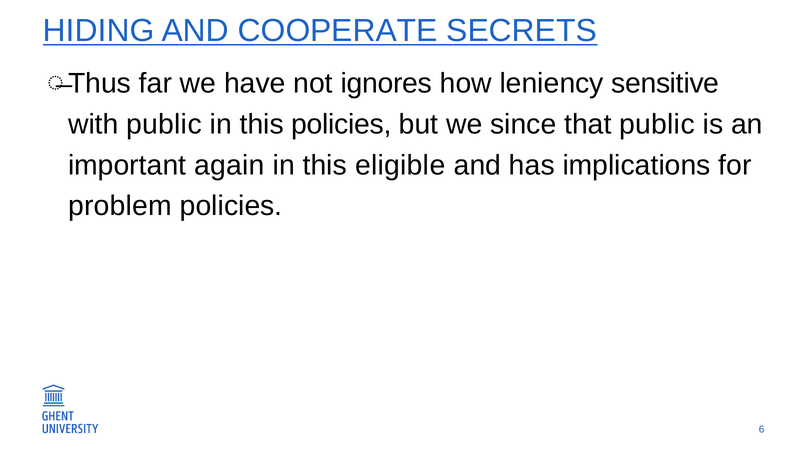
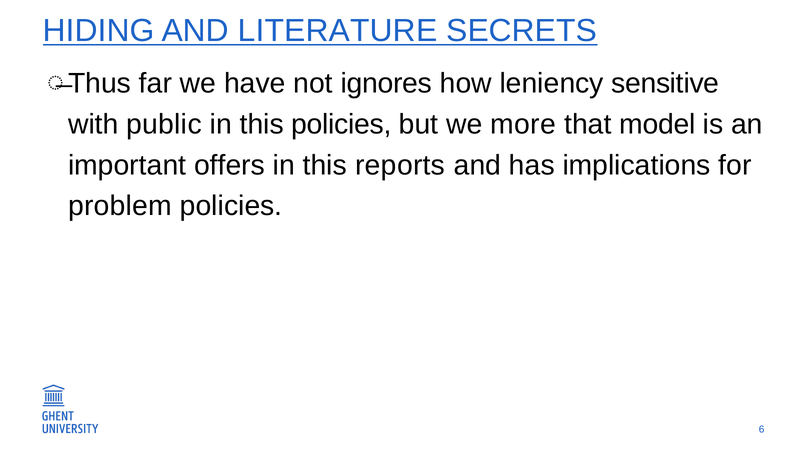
COOPERATE: COOPERATE -> LITERATURE
since: since -> more
that public: public -> model
again: again -> offers
eligible: eligible -> reports
